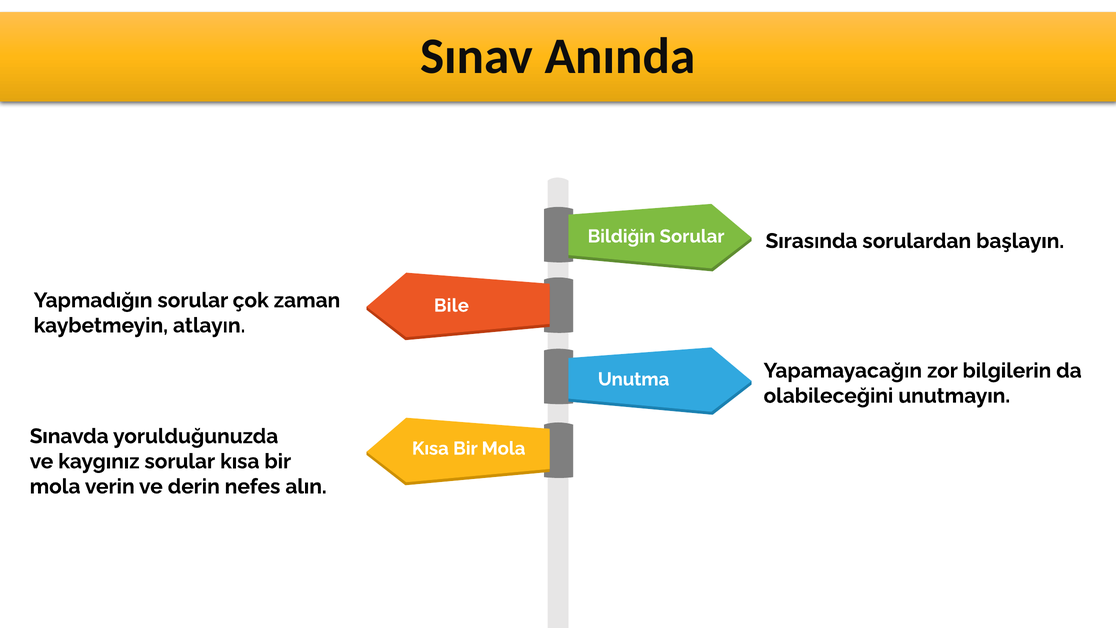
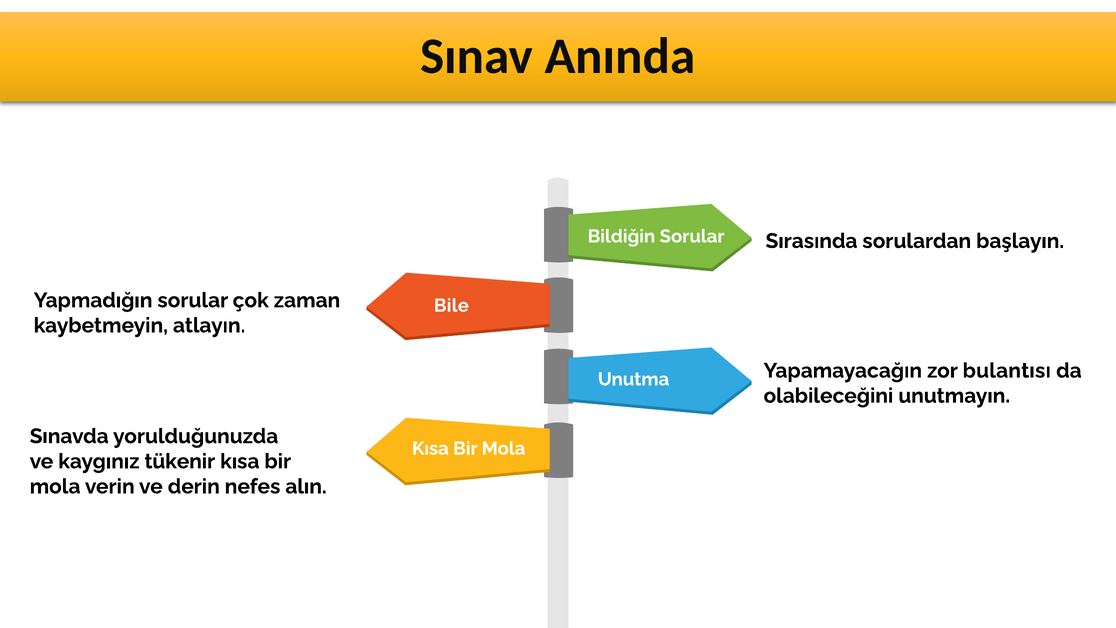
bilgilerin: bilgilerin -> bulantısı
kaygınız sorular: sorular -> tükenir
